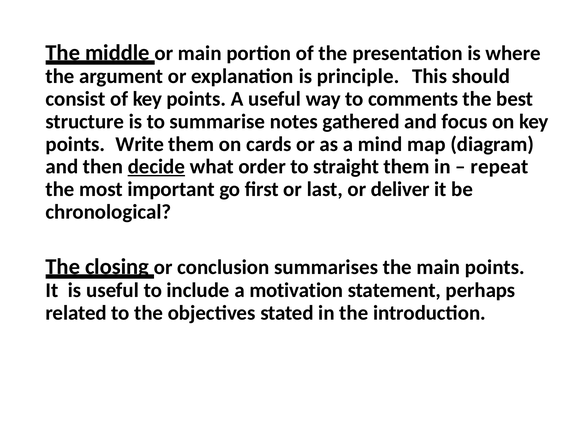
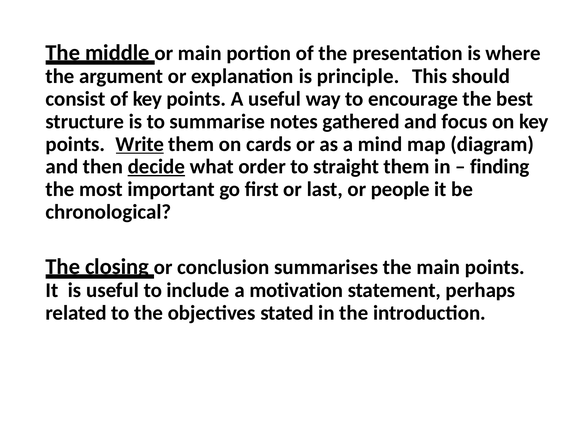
comments: comments -> encourage
Write underline: none -> present
repeat: repeat -> finding
deliver: deliver -> people
